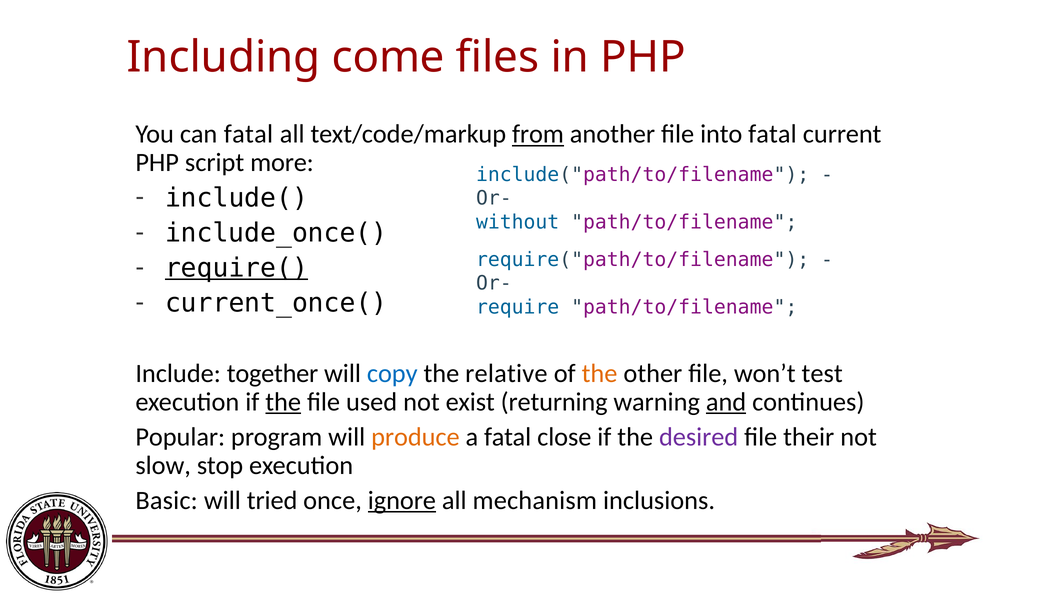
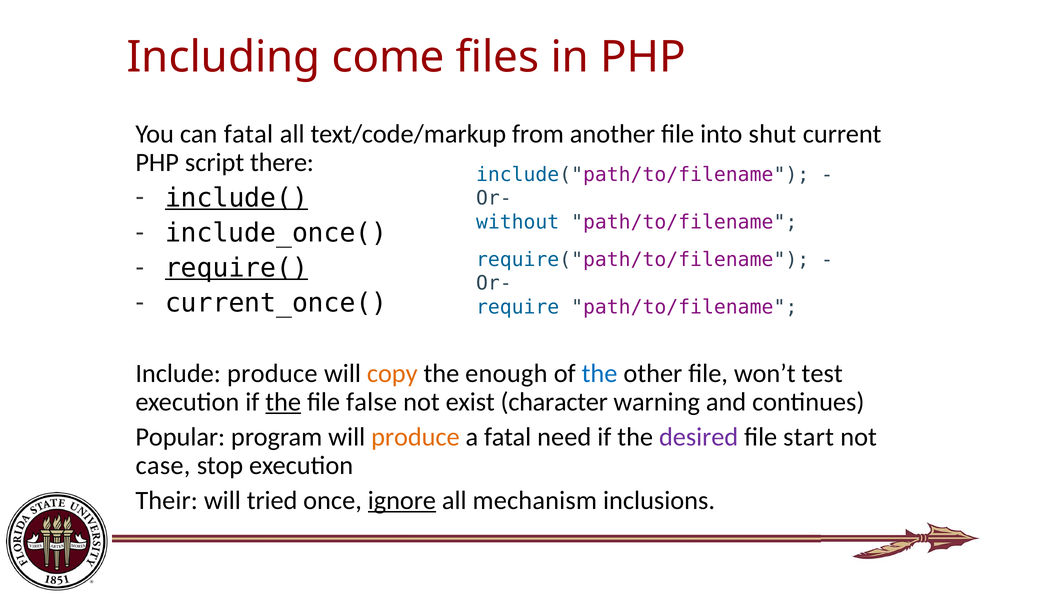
from underline: present -> none
into fatal: fatal -> shut
more: more -> there
include( underline: none -> present
Include together: together -> produce
copy colour: blue -> orange
relative: relative -> enough
the at (600, 373) colour: orange -> blue
used: used -> false
returning: returning -> character
and underline: present -> none
close: close -> need
their: their -> start
slow: slow -> case
Basic: Basic -> Their
